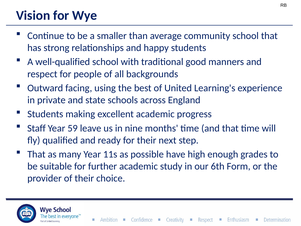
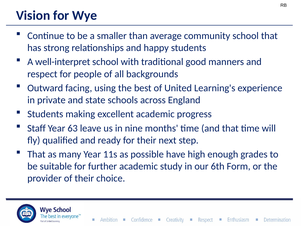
well-qualified: well-qualified -> well-interpret
59: 59 -> 63
